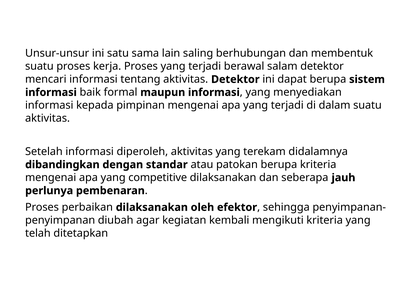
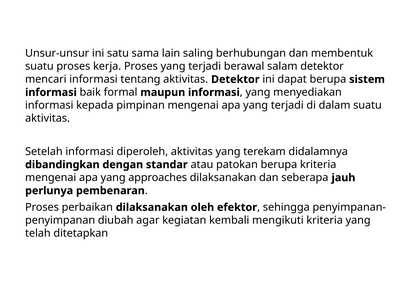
competitive: competitive -> approaches
